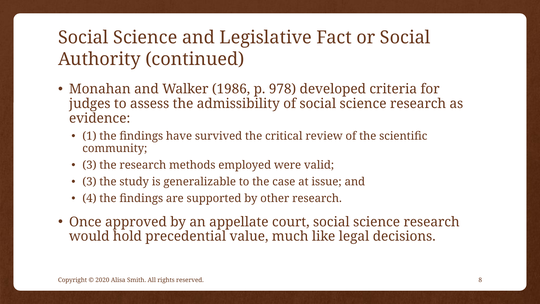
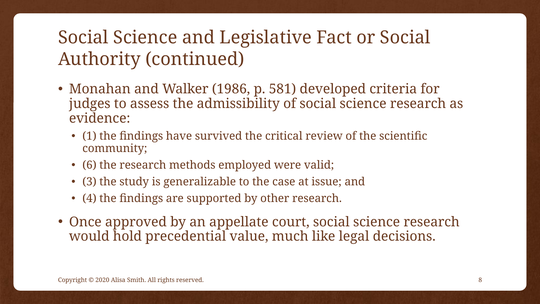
978: 978 -> 581
3 at (89, 165): 3 -> 6
